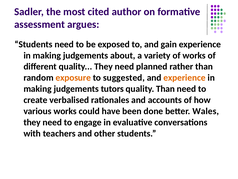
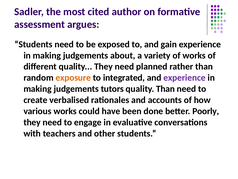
suggested: suggested -> integrated
experience at (184, 78) colour: orange -> purple
Wales: Wales -> Poorly
